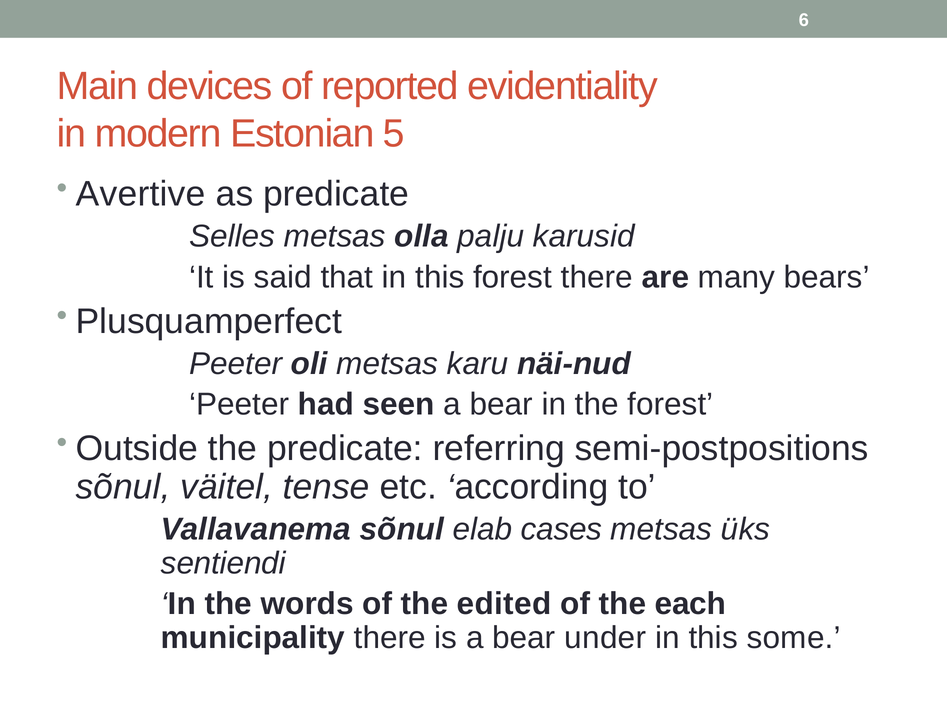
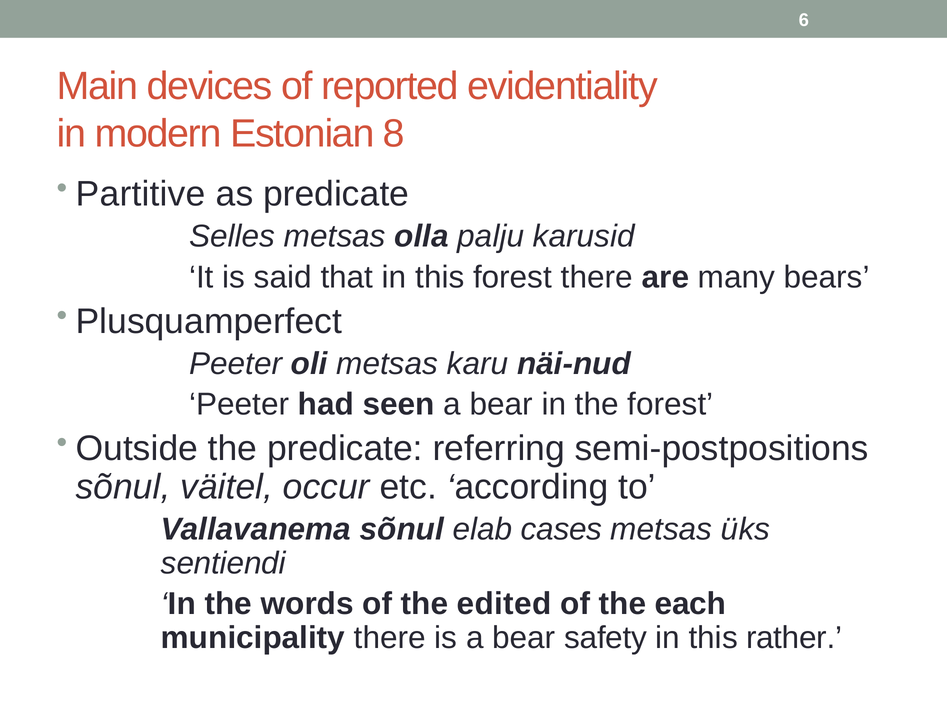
5: 5 -> 8
Avertive: Avertive -> Partitive
tense: tense -> occur
under: under -> safety
some: some -> rather
